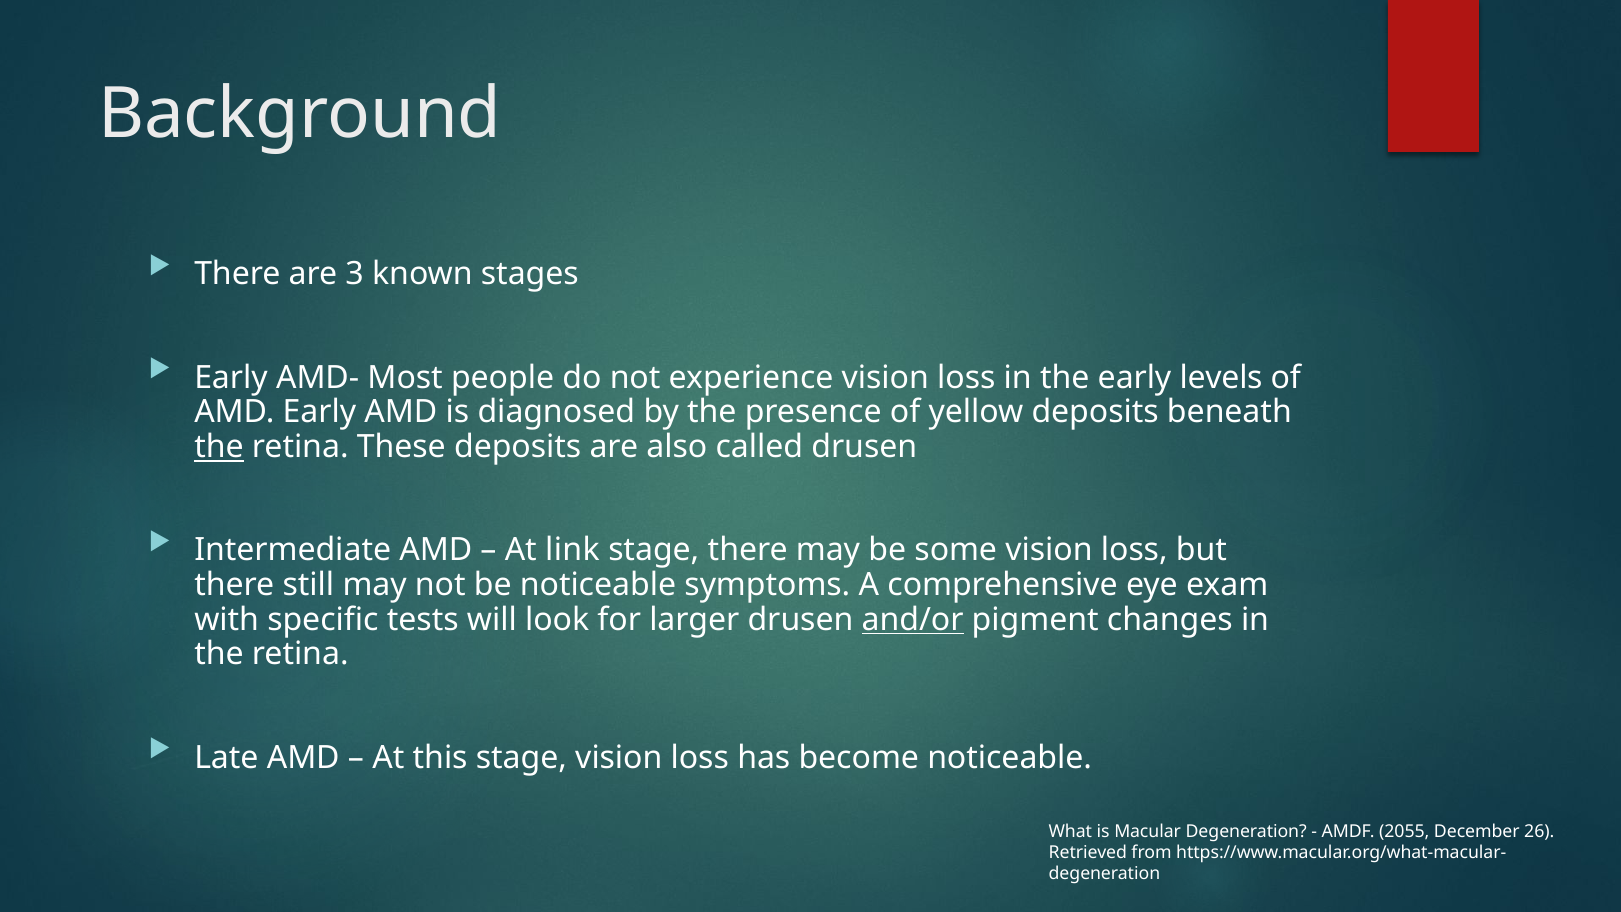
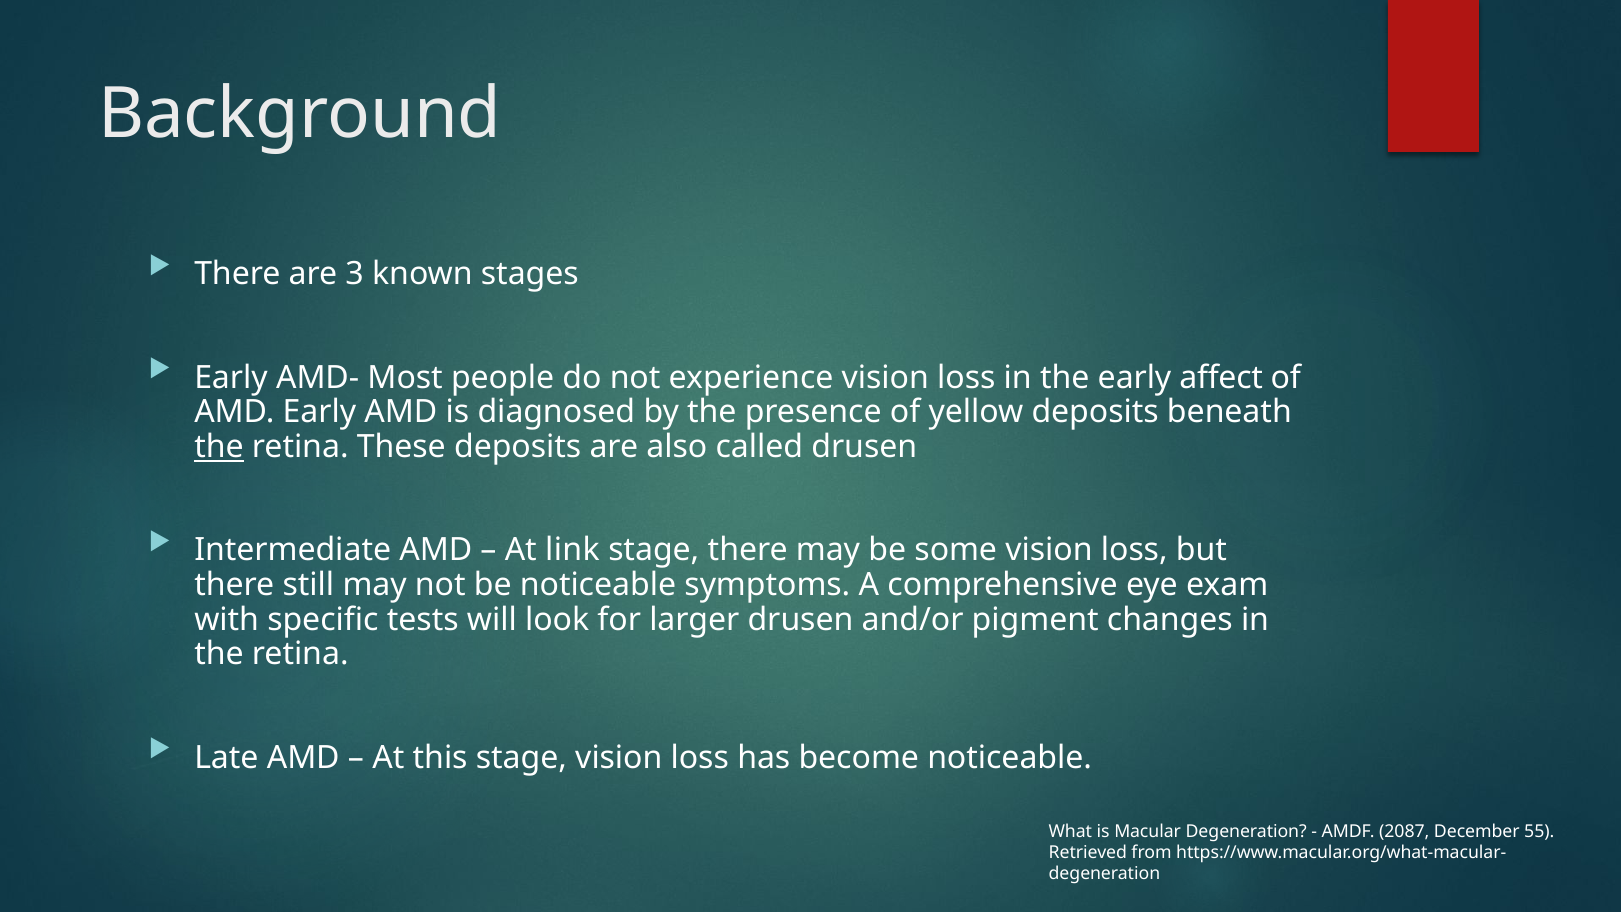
levels: levels -> affect
and/or underline: present -> none
2055: 2055 -> 2087
26: 26 -> 55
